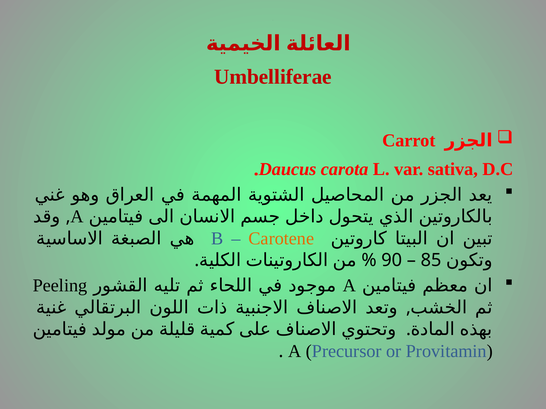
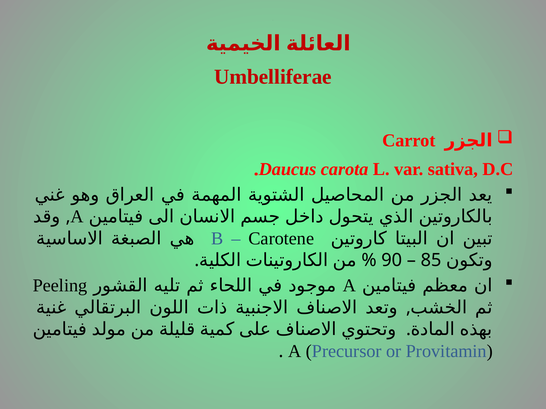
Carotene colour: orange -> black
